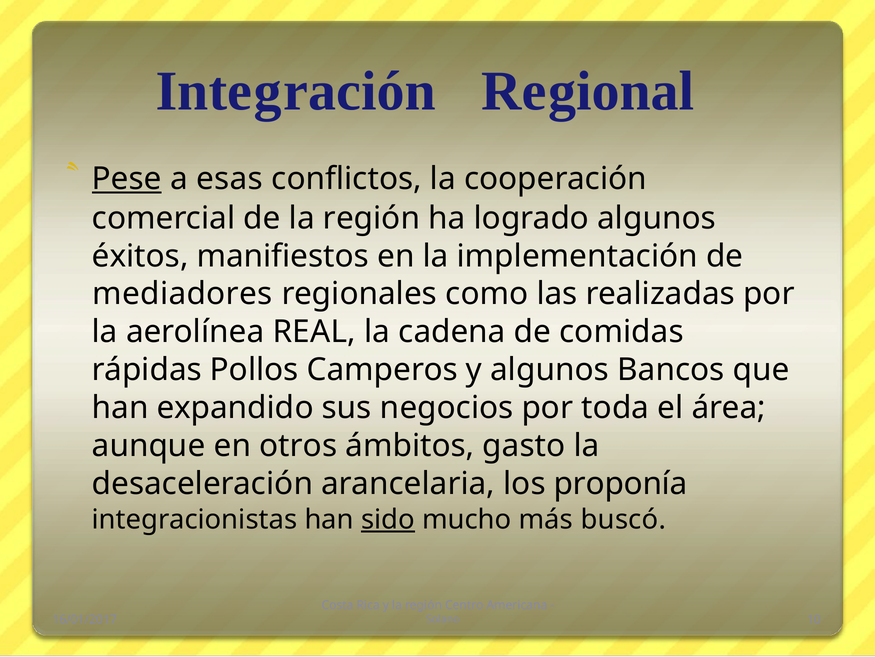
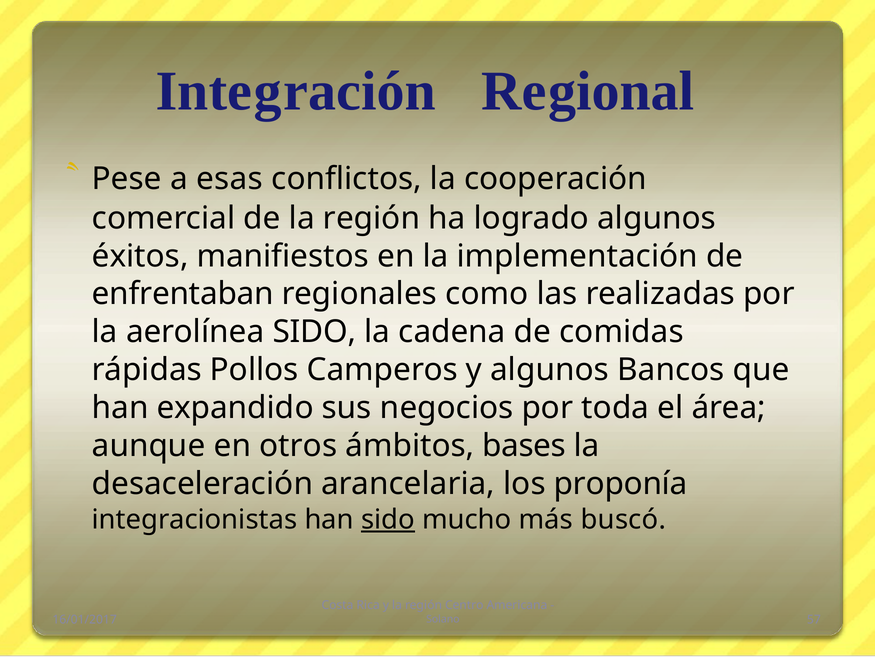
Pese underline: present -> none
mediadores: mediadores -> enfrentaban
aerolínea REAL: REAL -> SIDO
gasto: gasto -> bases
10: 10 -> 57
